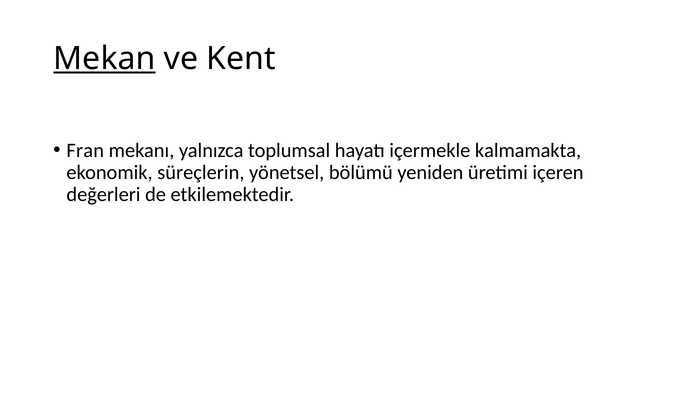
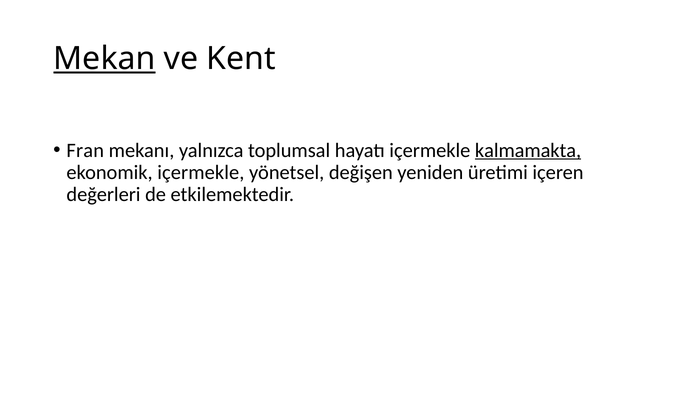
kalmamakta underline: none -> present
ekonomik süreçlerin: süreçlerin -> içermekle
bölümü: bölümü -> değişen
